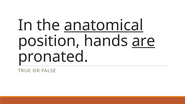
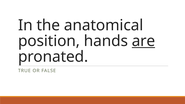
anatomical underline: present -> none
